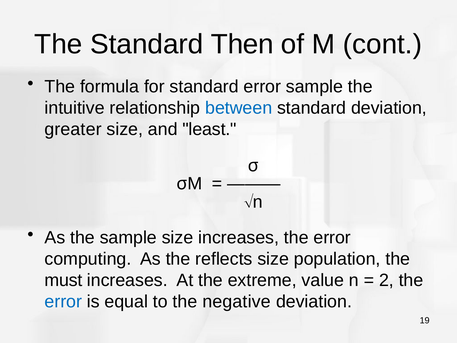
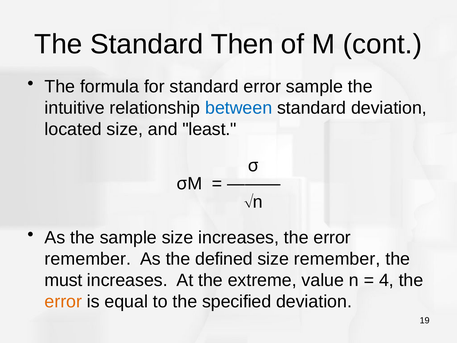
greater: greater -> located
computing at (88, 259): computing -> remember
reflects: reflects -> defined
size population: population -> remember
2: 2 -> 4
error at (63, 301) colour: blue -> orange
negative: negative -> specified
